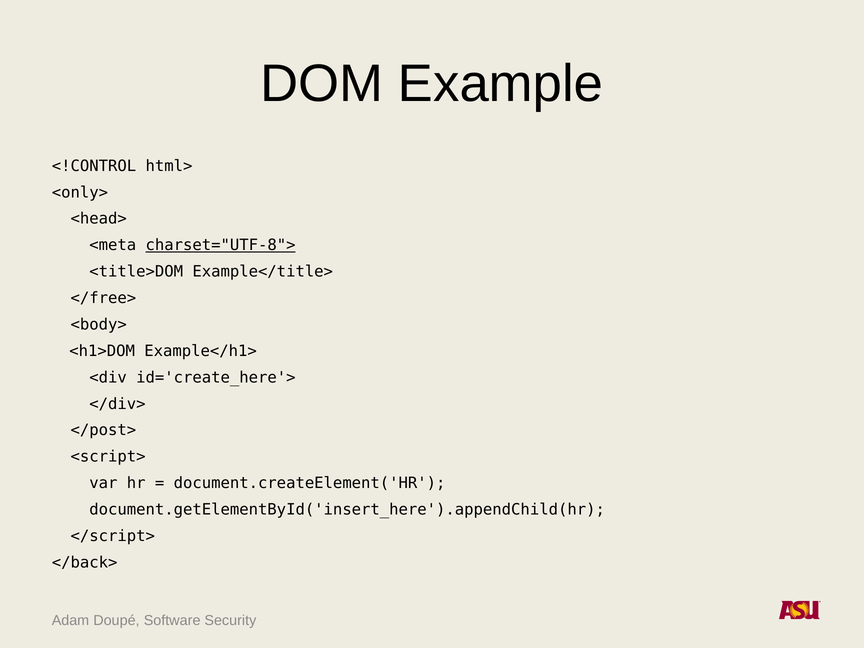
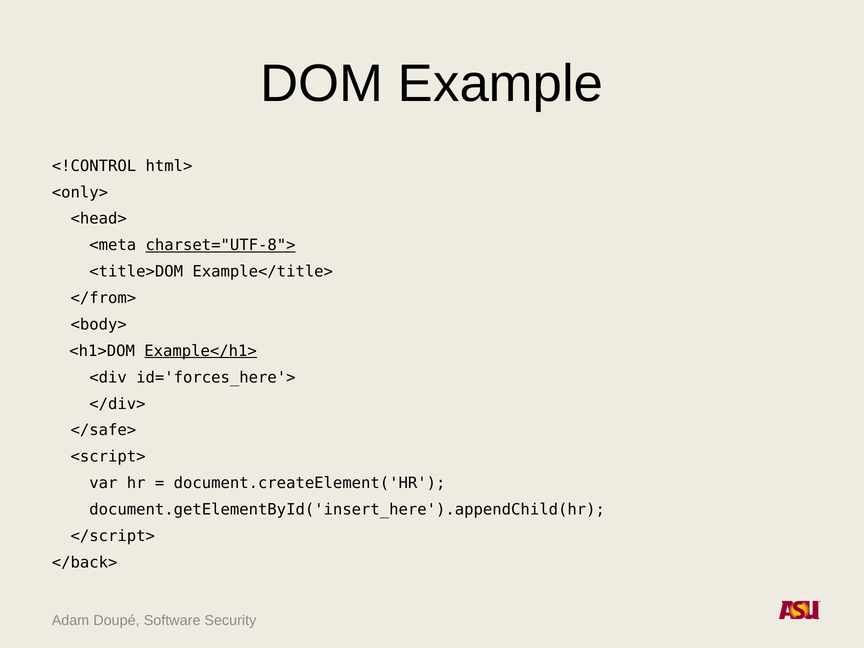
</free>: </free> -> </from>
Example</h1> underline: none -> present
id='create_here'>: id='create_here'> -> id='forces_here'>
</post>: </post> -> </safe>
